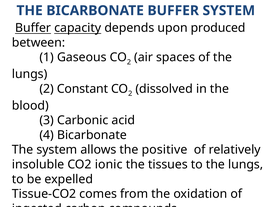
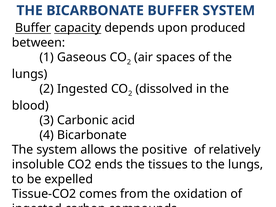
2 Constant: Constant -> Ingested
ionic: ionic -> ends
